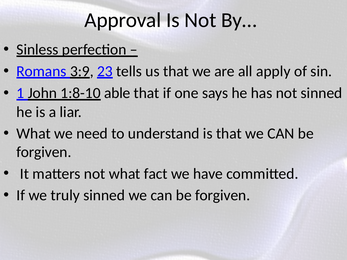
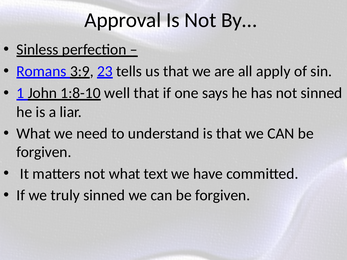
able: able -> well
fact: fact -> text
